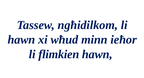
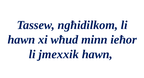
flimkien: flimkien -> jmexxik
